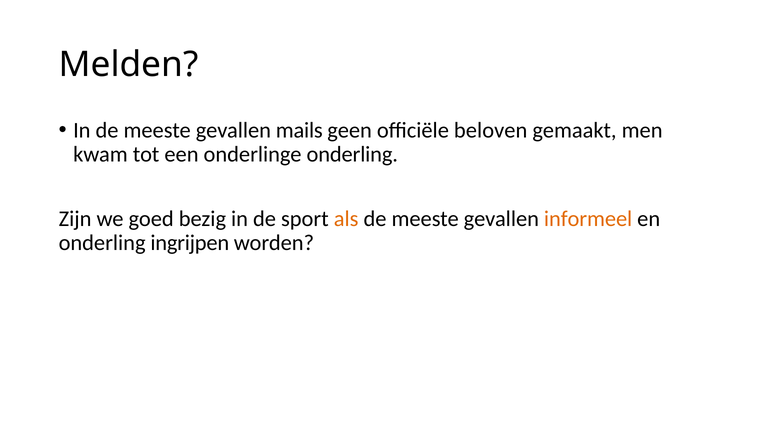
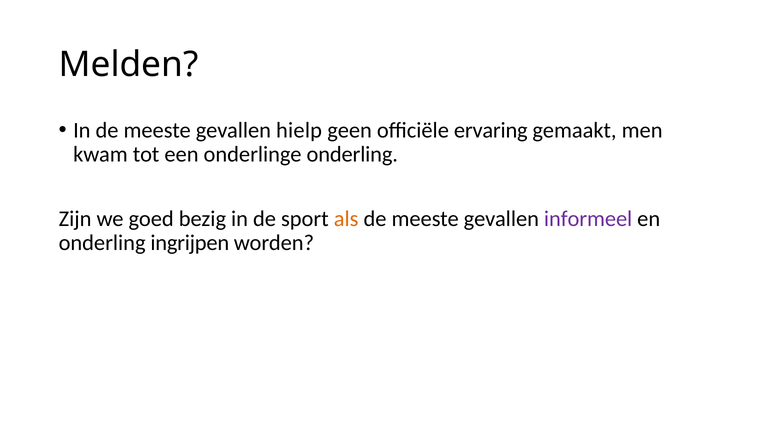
mails: mails -> hielp
beloven: beloven -> ervaring
informeel colour: orange -> purple
